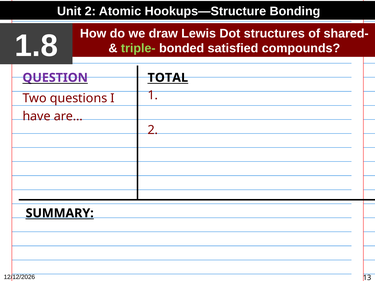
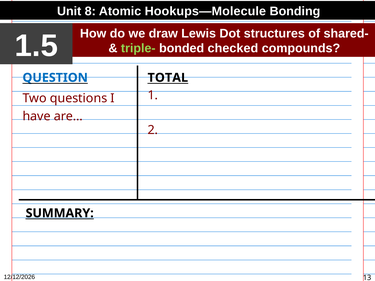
Unit 2: 2 -> 8
Hookups—Structure: Hookups—Structure -> Hookups—Molecule
1.8: 1.8 -> 1.5
satisfied: satisfied -> checked
QUESTION colour: purple -> blue
